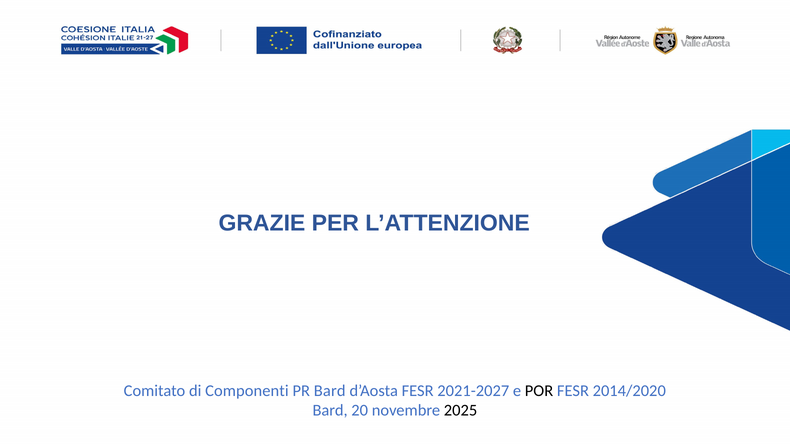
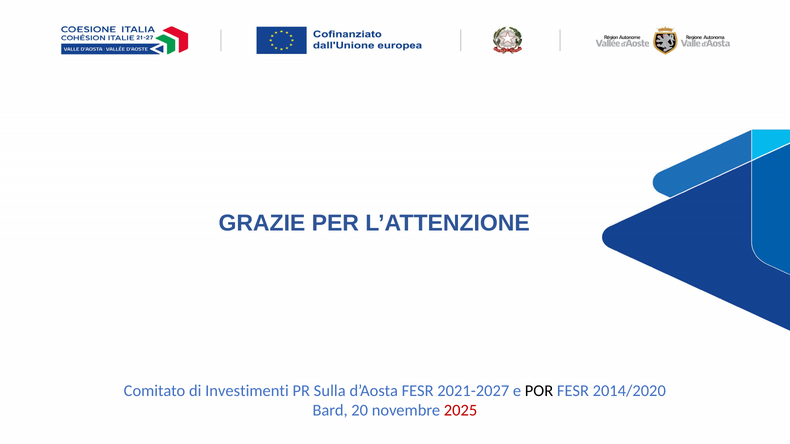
Componenti: Componenti -> Investimenti
PR Bard: Bard -> Sulla
2025 colour: black -> red
